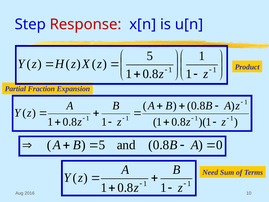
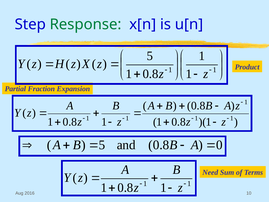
Response colour: red -> green
